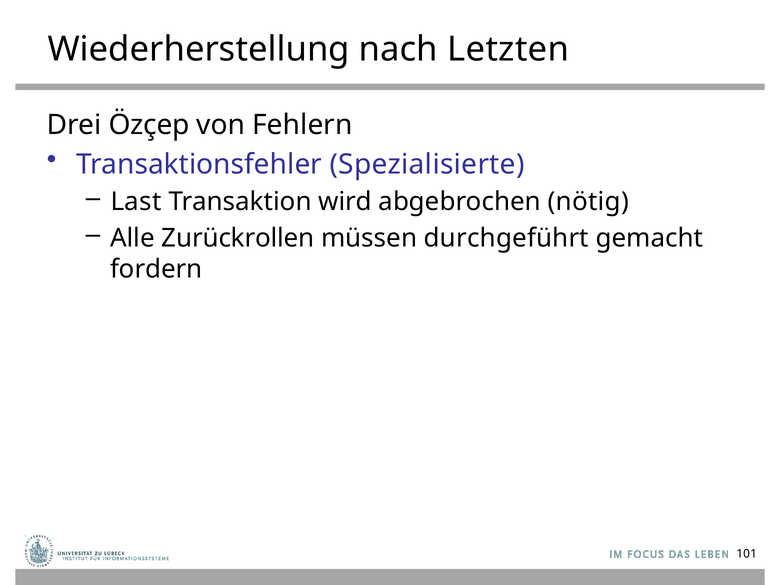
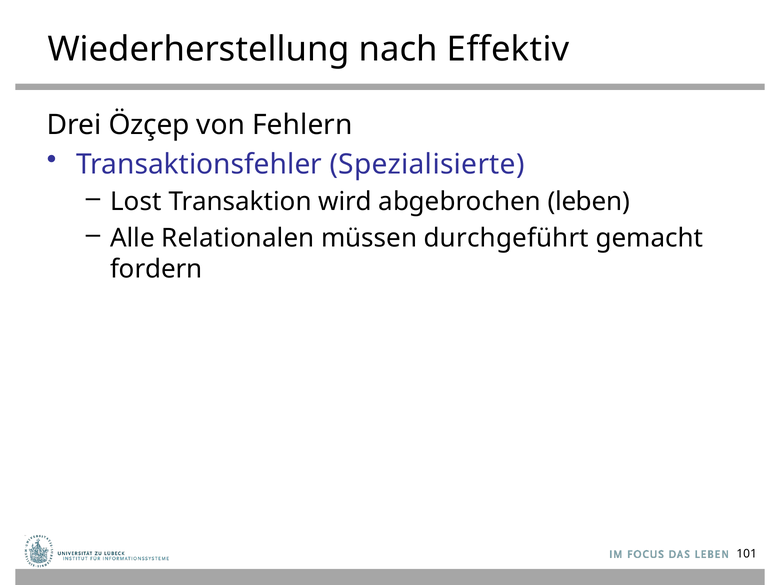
Letzten: Letzten -> Effektiv
Last: Last -> Lost
nötig: nötig -> leben
Zurückrollen: Zurückrollen -> Relationalen
